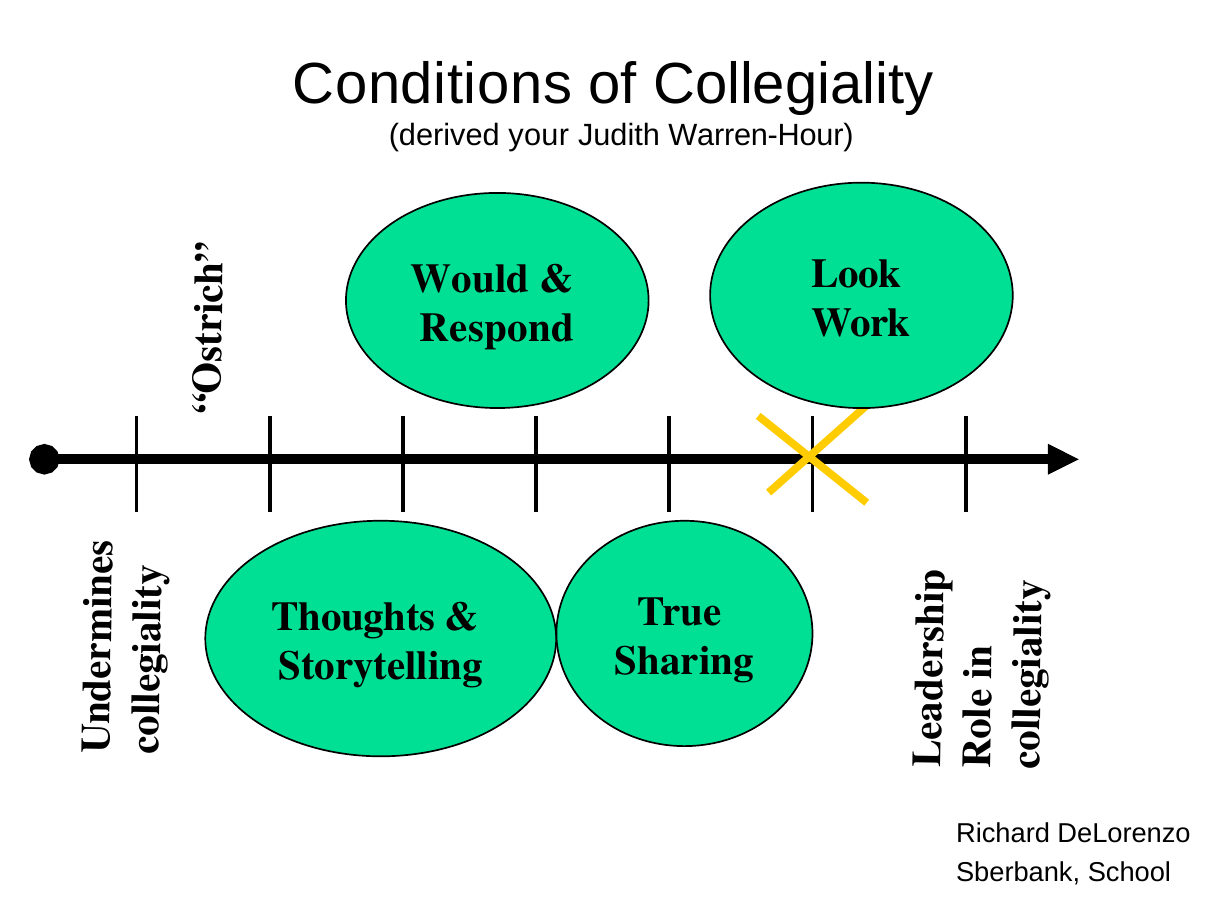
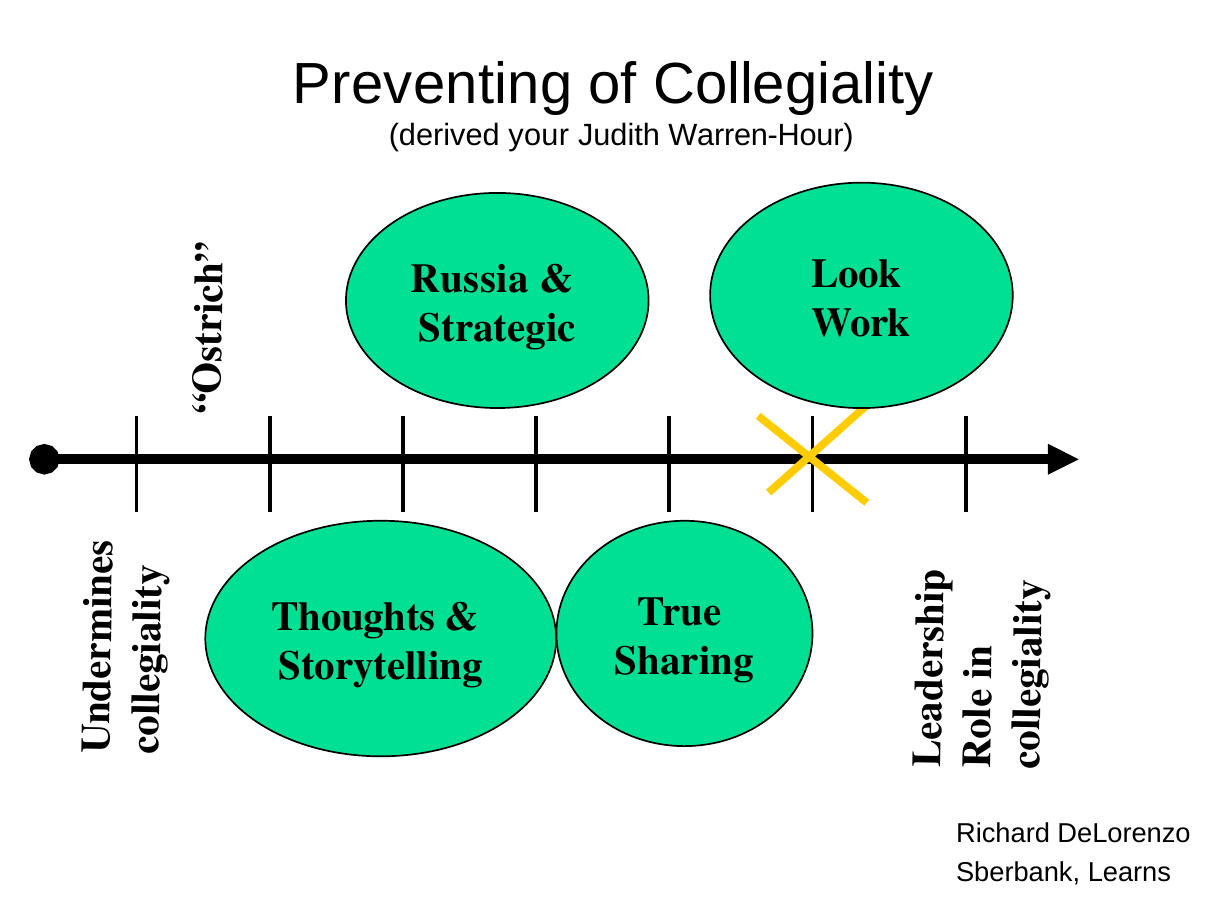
Conditions: Conditions -> Preventing
Would: Would -> Russia
Respond: Respond -> Strategic
School: School -> Learns
